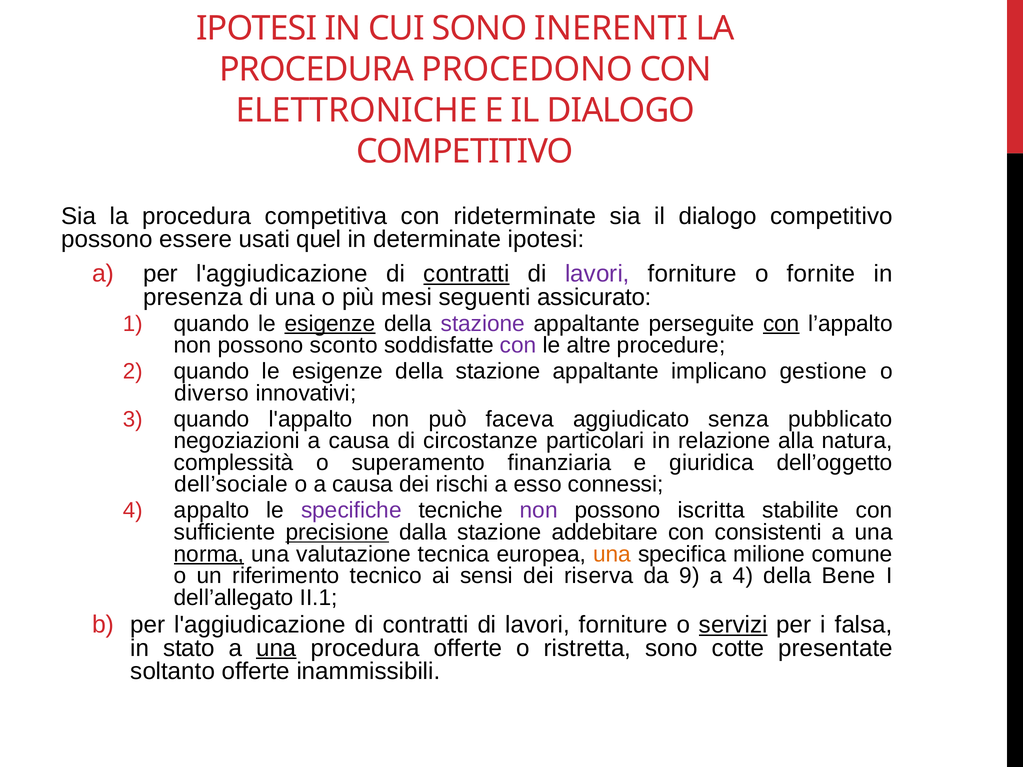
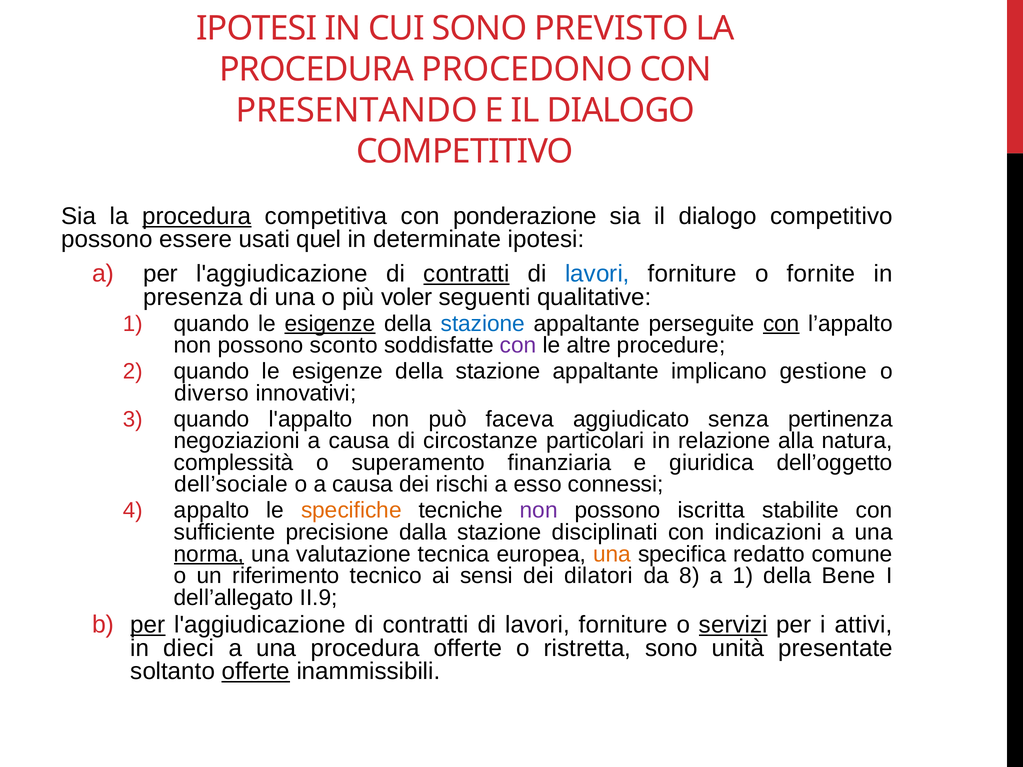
INERENTI: INERENTI -> PREVISTO
ELETTRONICHE: ELETTRONICHE -> PRESENTANDO
procedura at (197, 216) underline: none -> present
rideterminate: rideterminate -> ponderazione
lavori at (597, 274) colour: purple -> blue
mesi: mesi -> voler
assicurato: assicurato -> qualitative
stazione at (483, 324) colour: purple -> blue
pubblicato: pubblicato -> pertinenza
specifiche colour: purple -> orange
precisione underline: present -> none
addebitare: addebitare -> disciplinati
consistenti: consistenti -> indicazioni
milione: milione -> redatto
riserva: riserva -> dilatori
9: 9 -> 8
a 4: 4 -> 1
II.1: II.1 -> II.9
per at (148, 625) underline: none -> present
falsa: falsa -> attivi
stato: stato -> dieci
una at (276, 648) underline: present -> none
cotte: cotte -> unità
offerte at (256, 671) underline: none -> present
